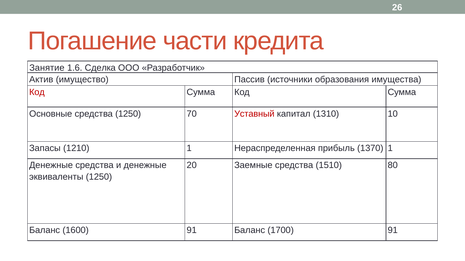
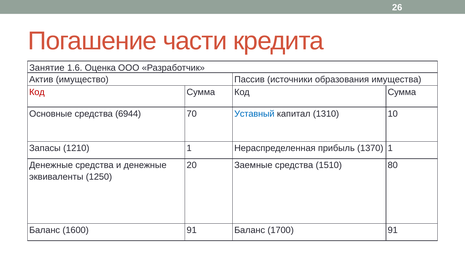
Сделка: Сделка -> Оценка
средства 1250: 1250 -> 6944
Уставный colour: red -> blue
